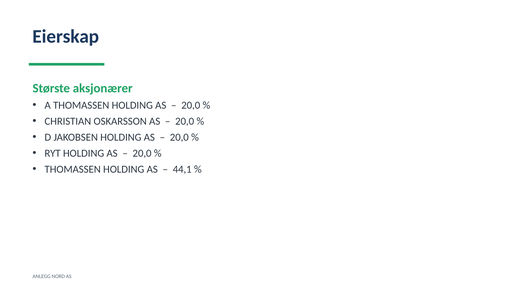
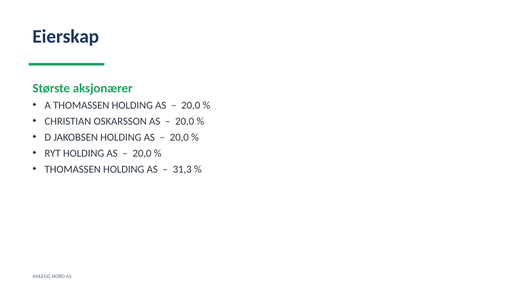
44,1: 44,1 -> 31,3
